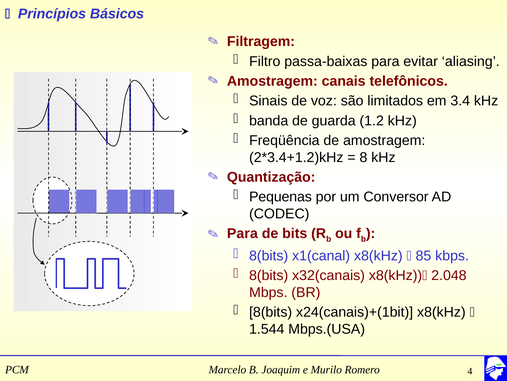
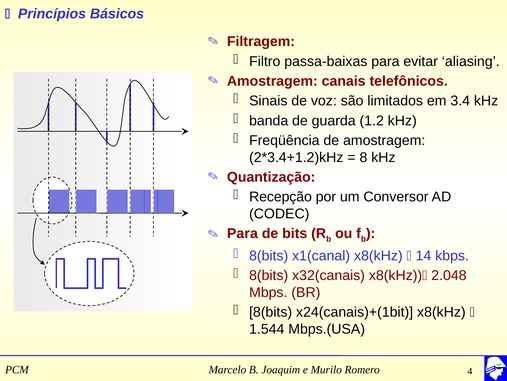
Pequenas: Pequenas -> Recepção
85: 85 -> 14
